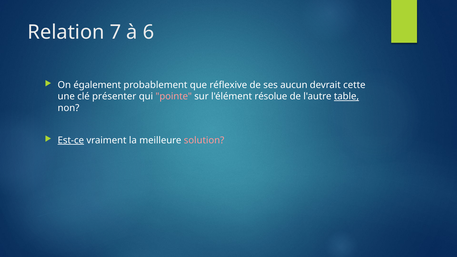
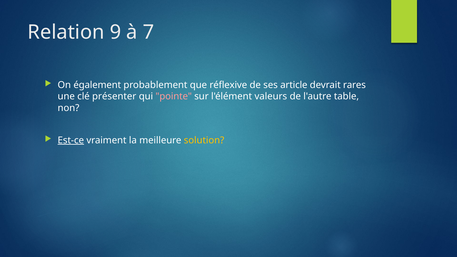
7: 7 -> 9
6: 6 -> 7
aucun: aucun -> article
cette: cette -> rares
résolue: résolue -> valeurs
table underline: present -> none
solution colour: pink -> yellow
